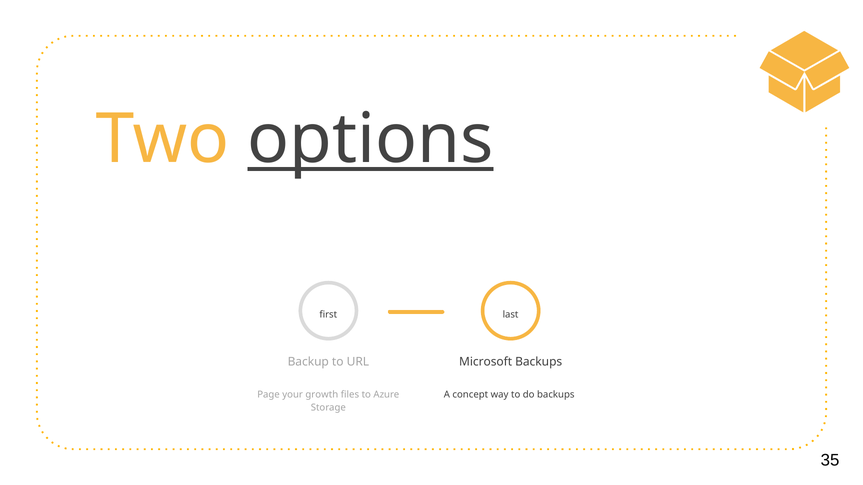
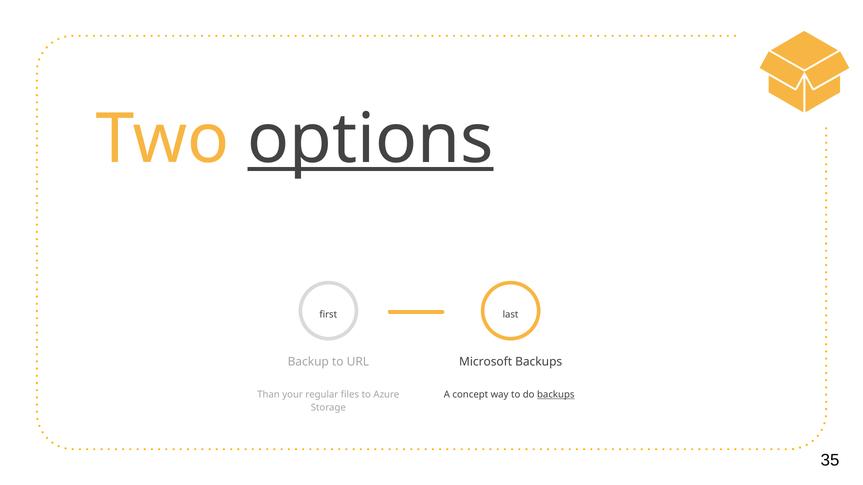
Page: Page -> Than
growth: growth -> regular
backups at (556, 395) underline: none -> present
